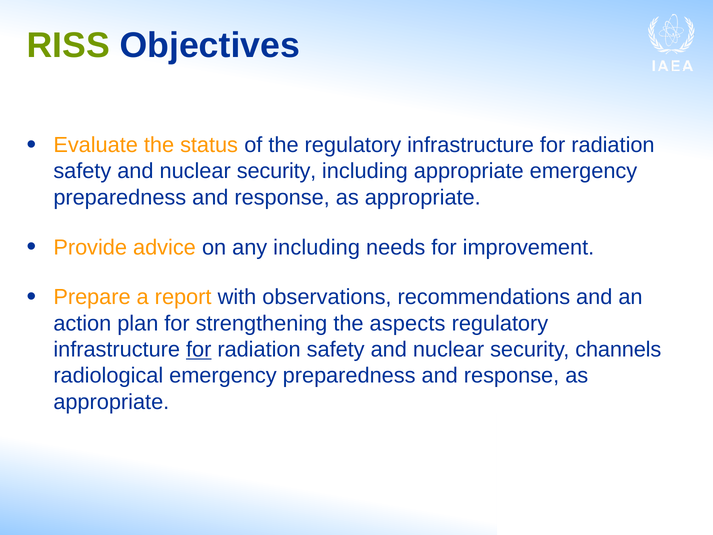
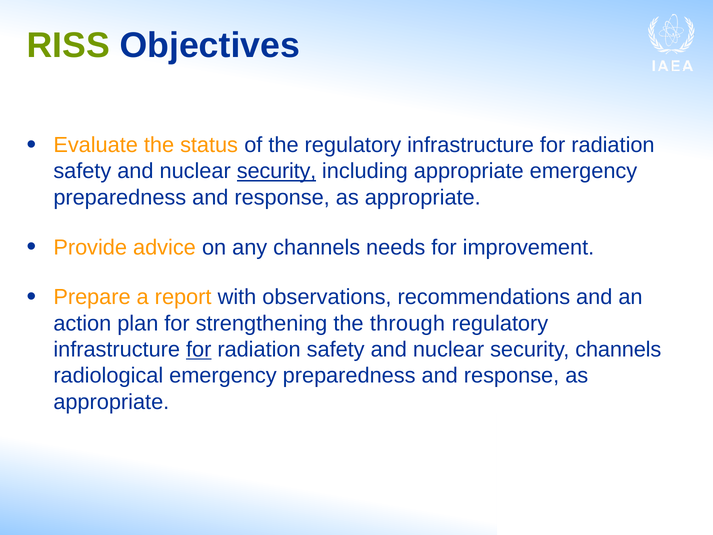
security at (277, 171) underline: none -> present
any including: including -> channels
aspects: aspects -> through
